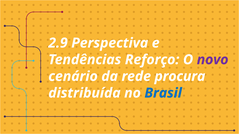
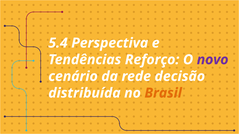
2.9: 2.9 -> 5.4
procura: procura -> decisão
Brasil colour: blue -> orange
